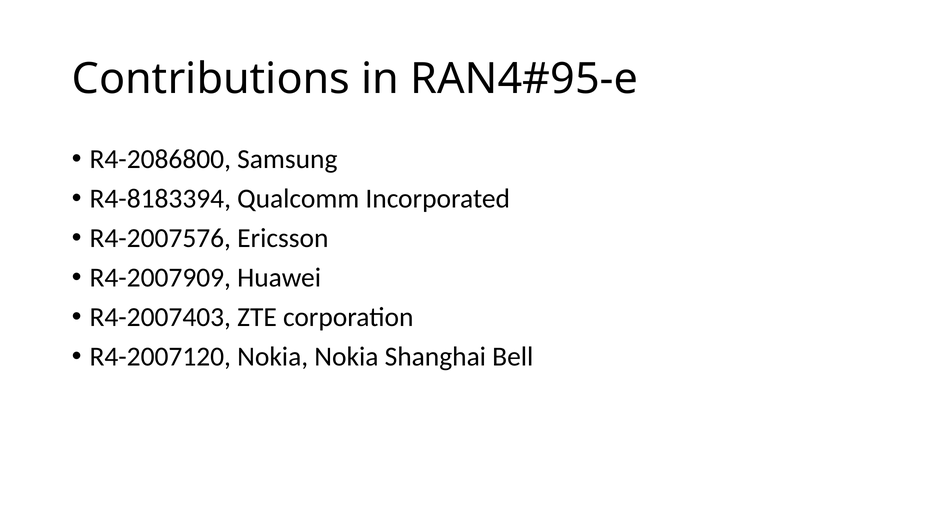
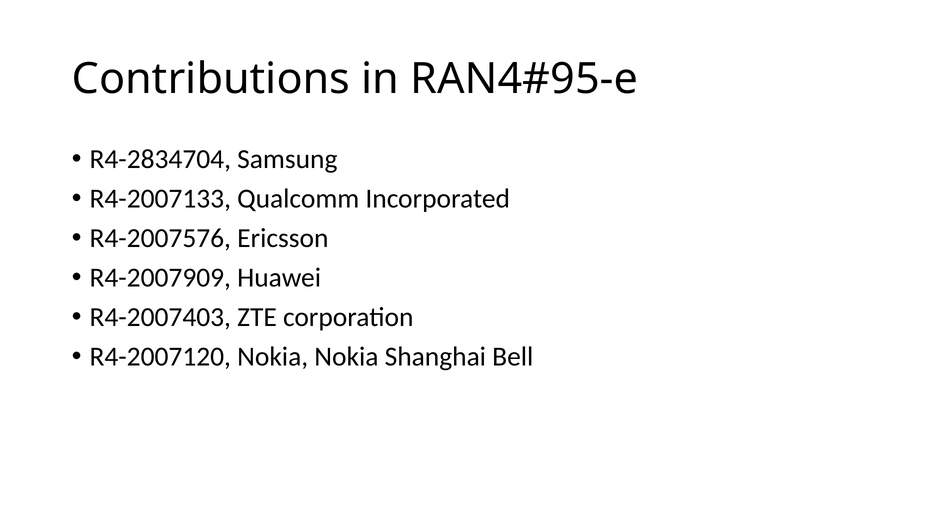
R4-2086800: R4-2086800 -> R4-2834704
R4-8183394: R4-8183394 -> R4-2007133
